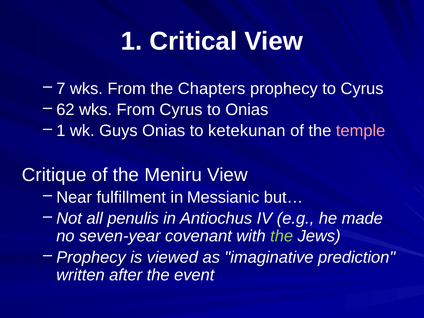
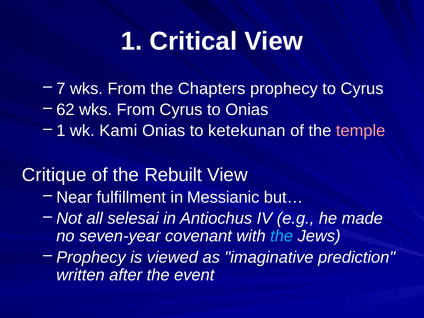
Guys: Guys -> Kami
Meniru: Meniru -> Rebuilt
penulis: penulis -> selesai
the at (282, 236) colour: light green -> light blue
